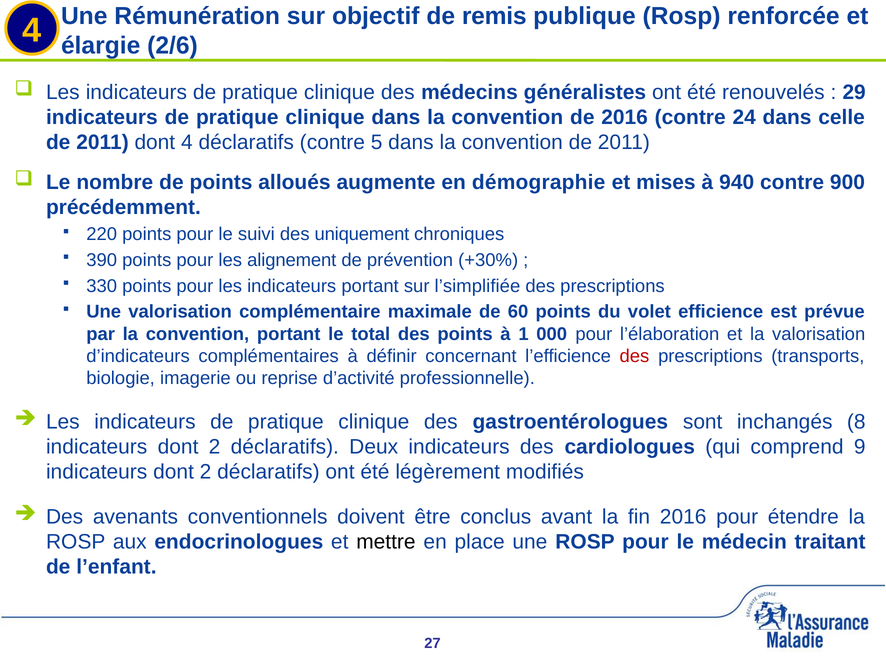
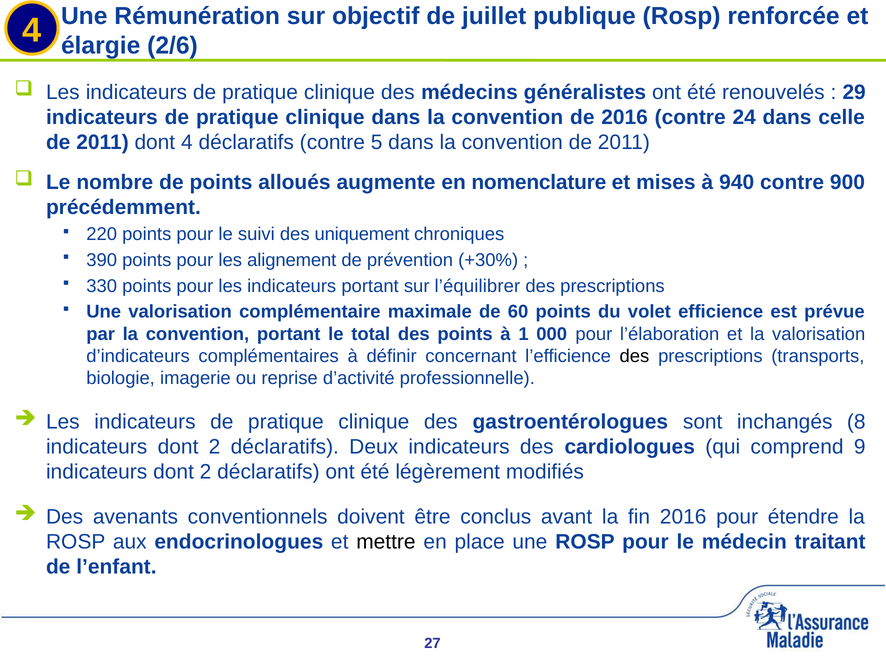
remis: remis -> juillet
démographie: démographie -> nomenclature
l’simplifiée: l’simplifiée -> l’équilibrer
des at (634, 356) colour: red -> black
